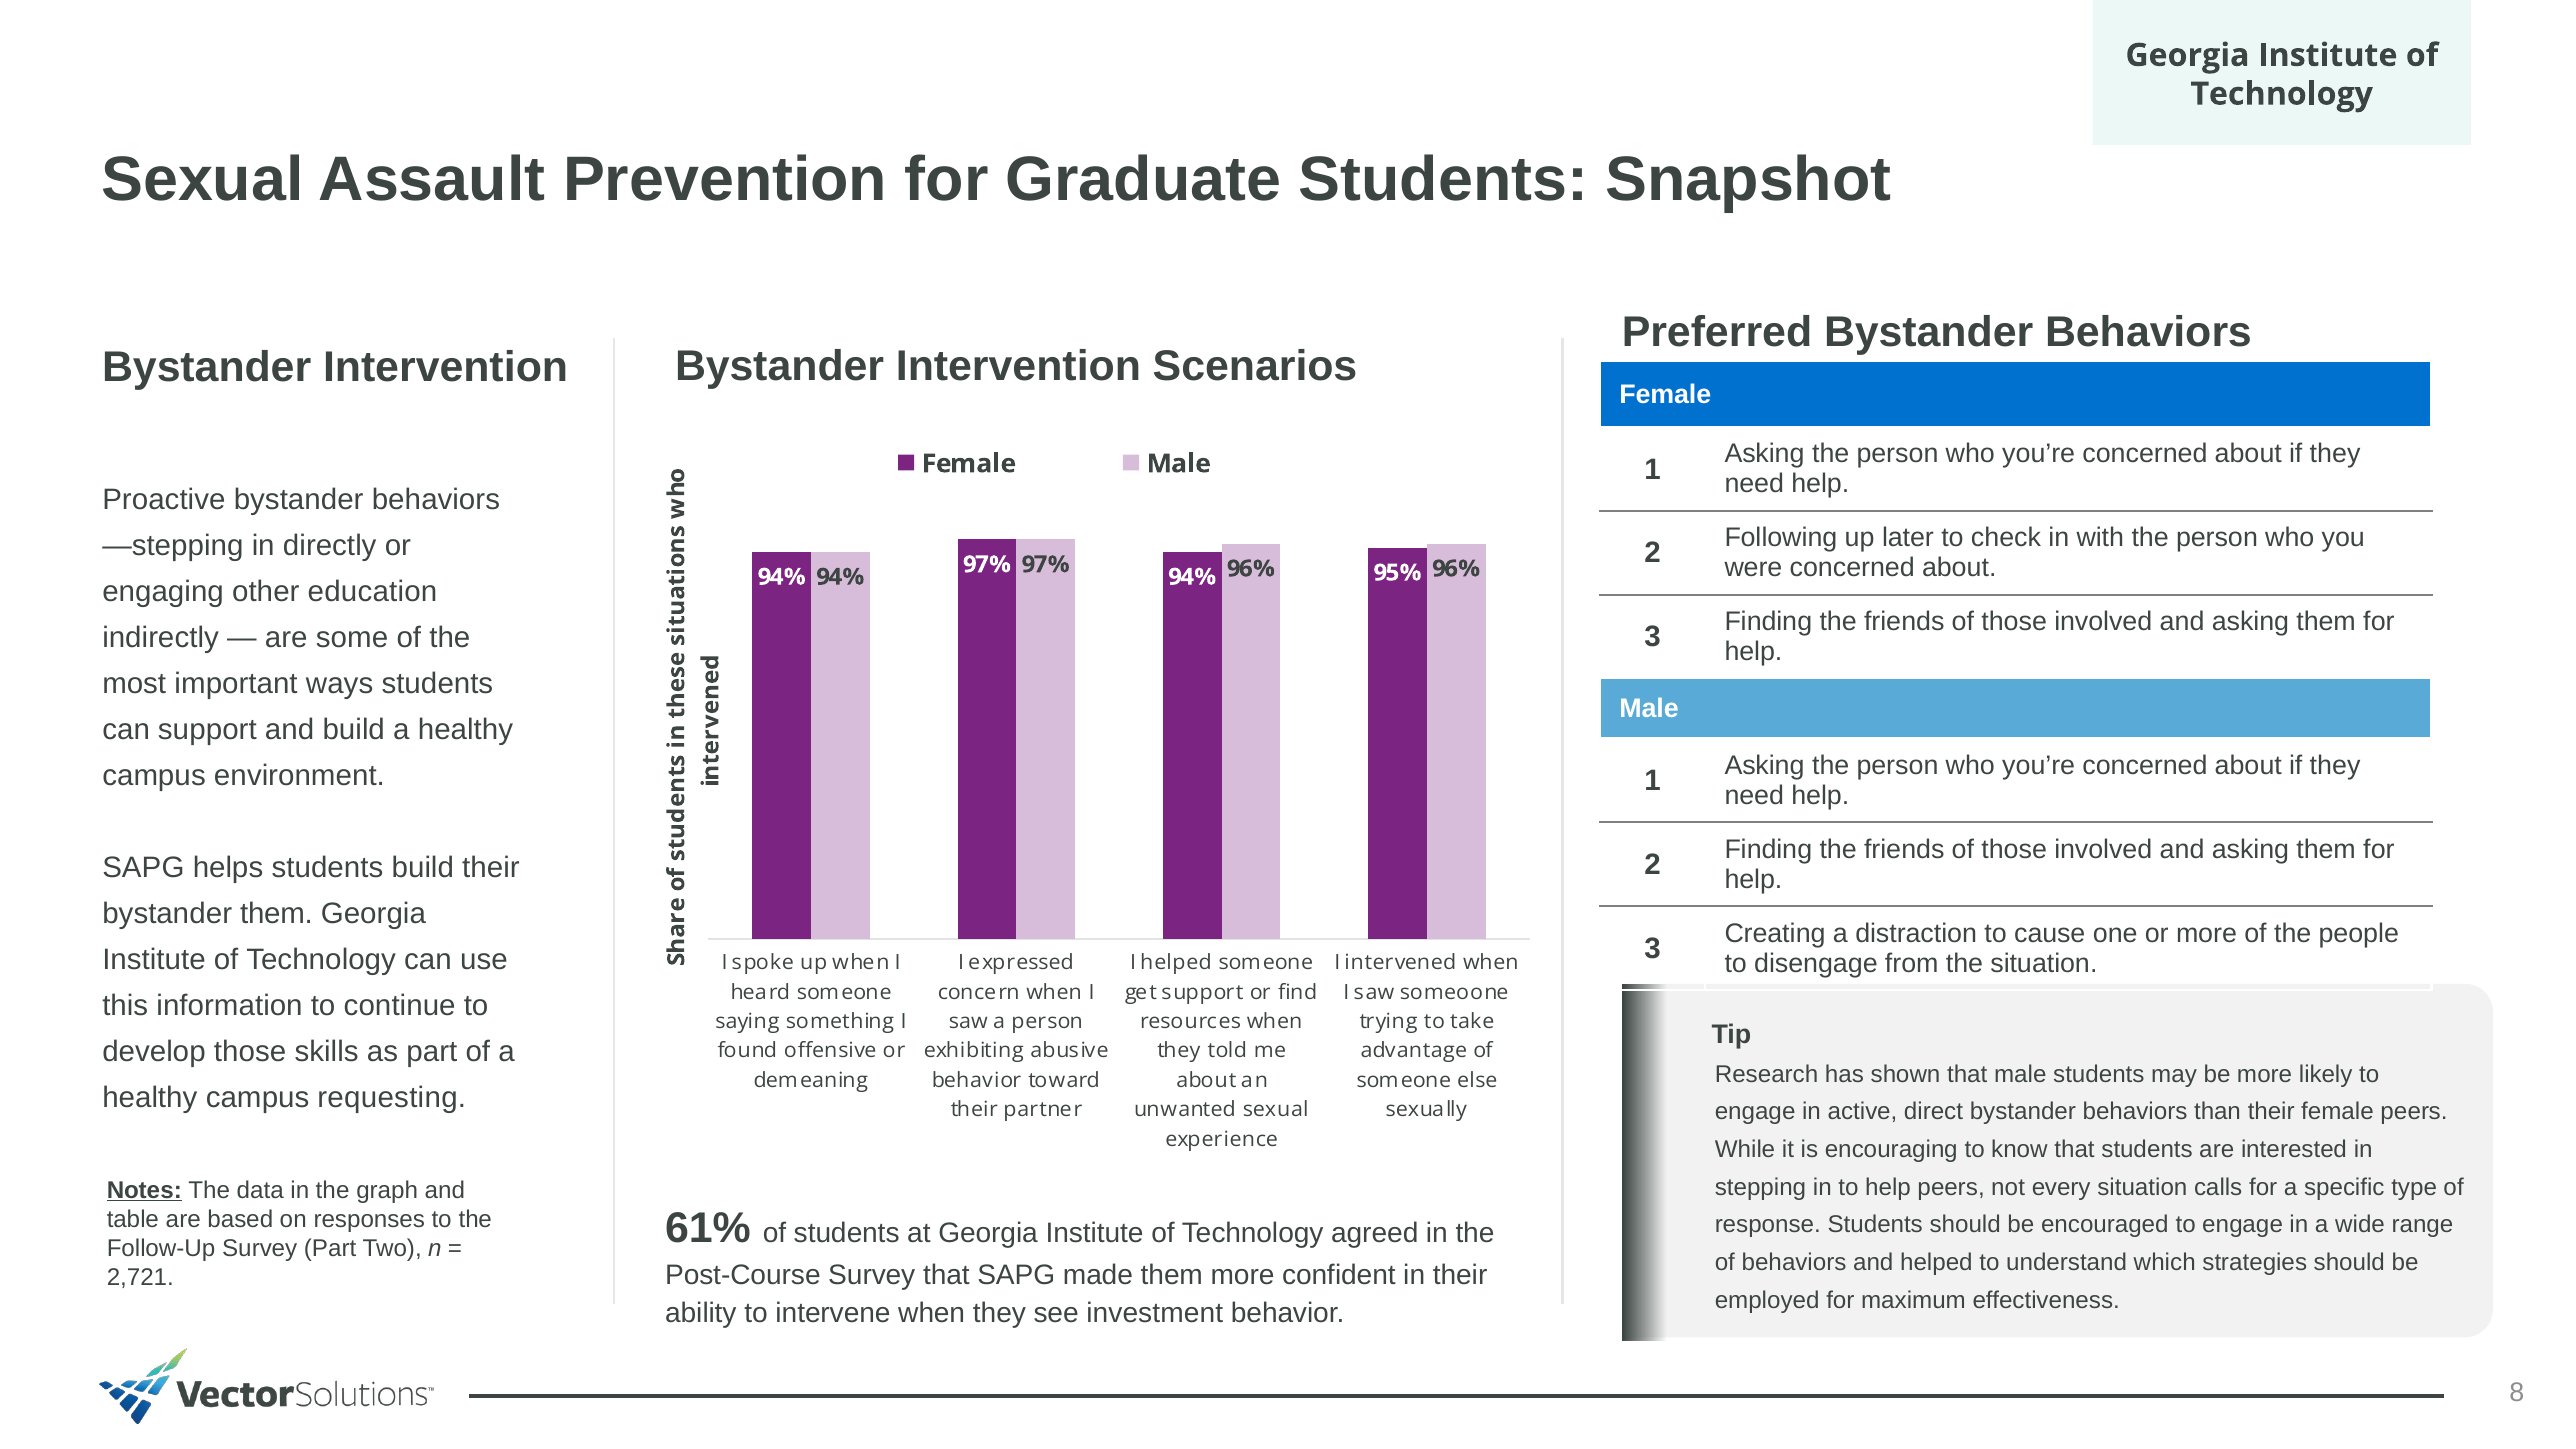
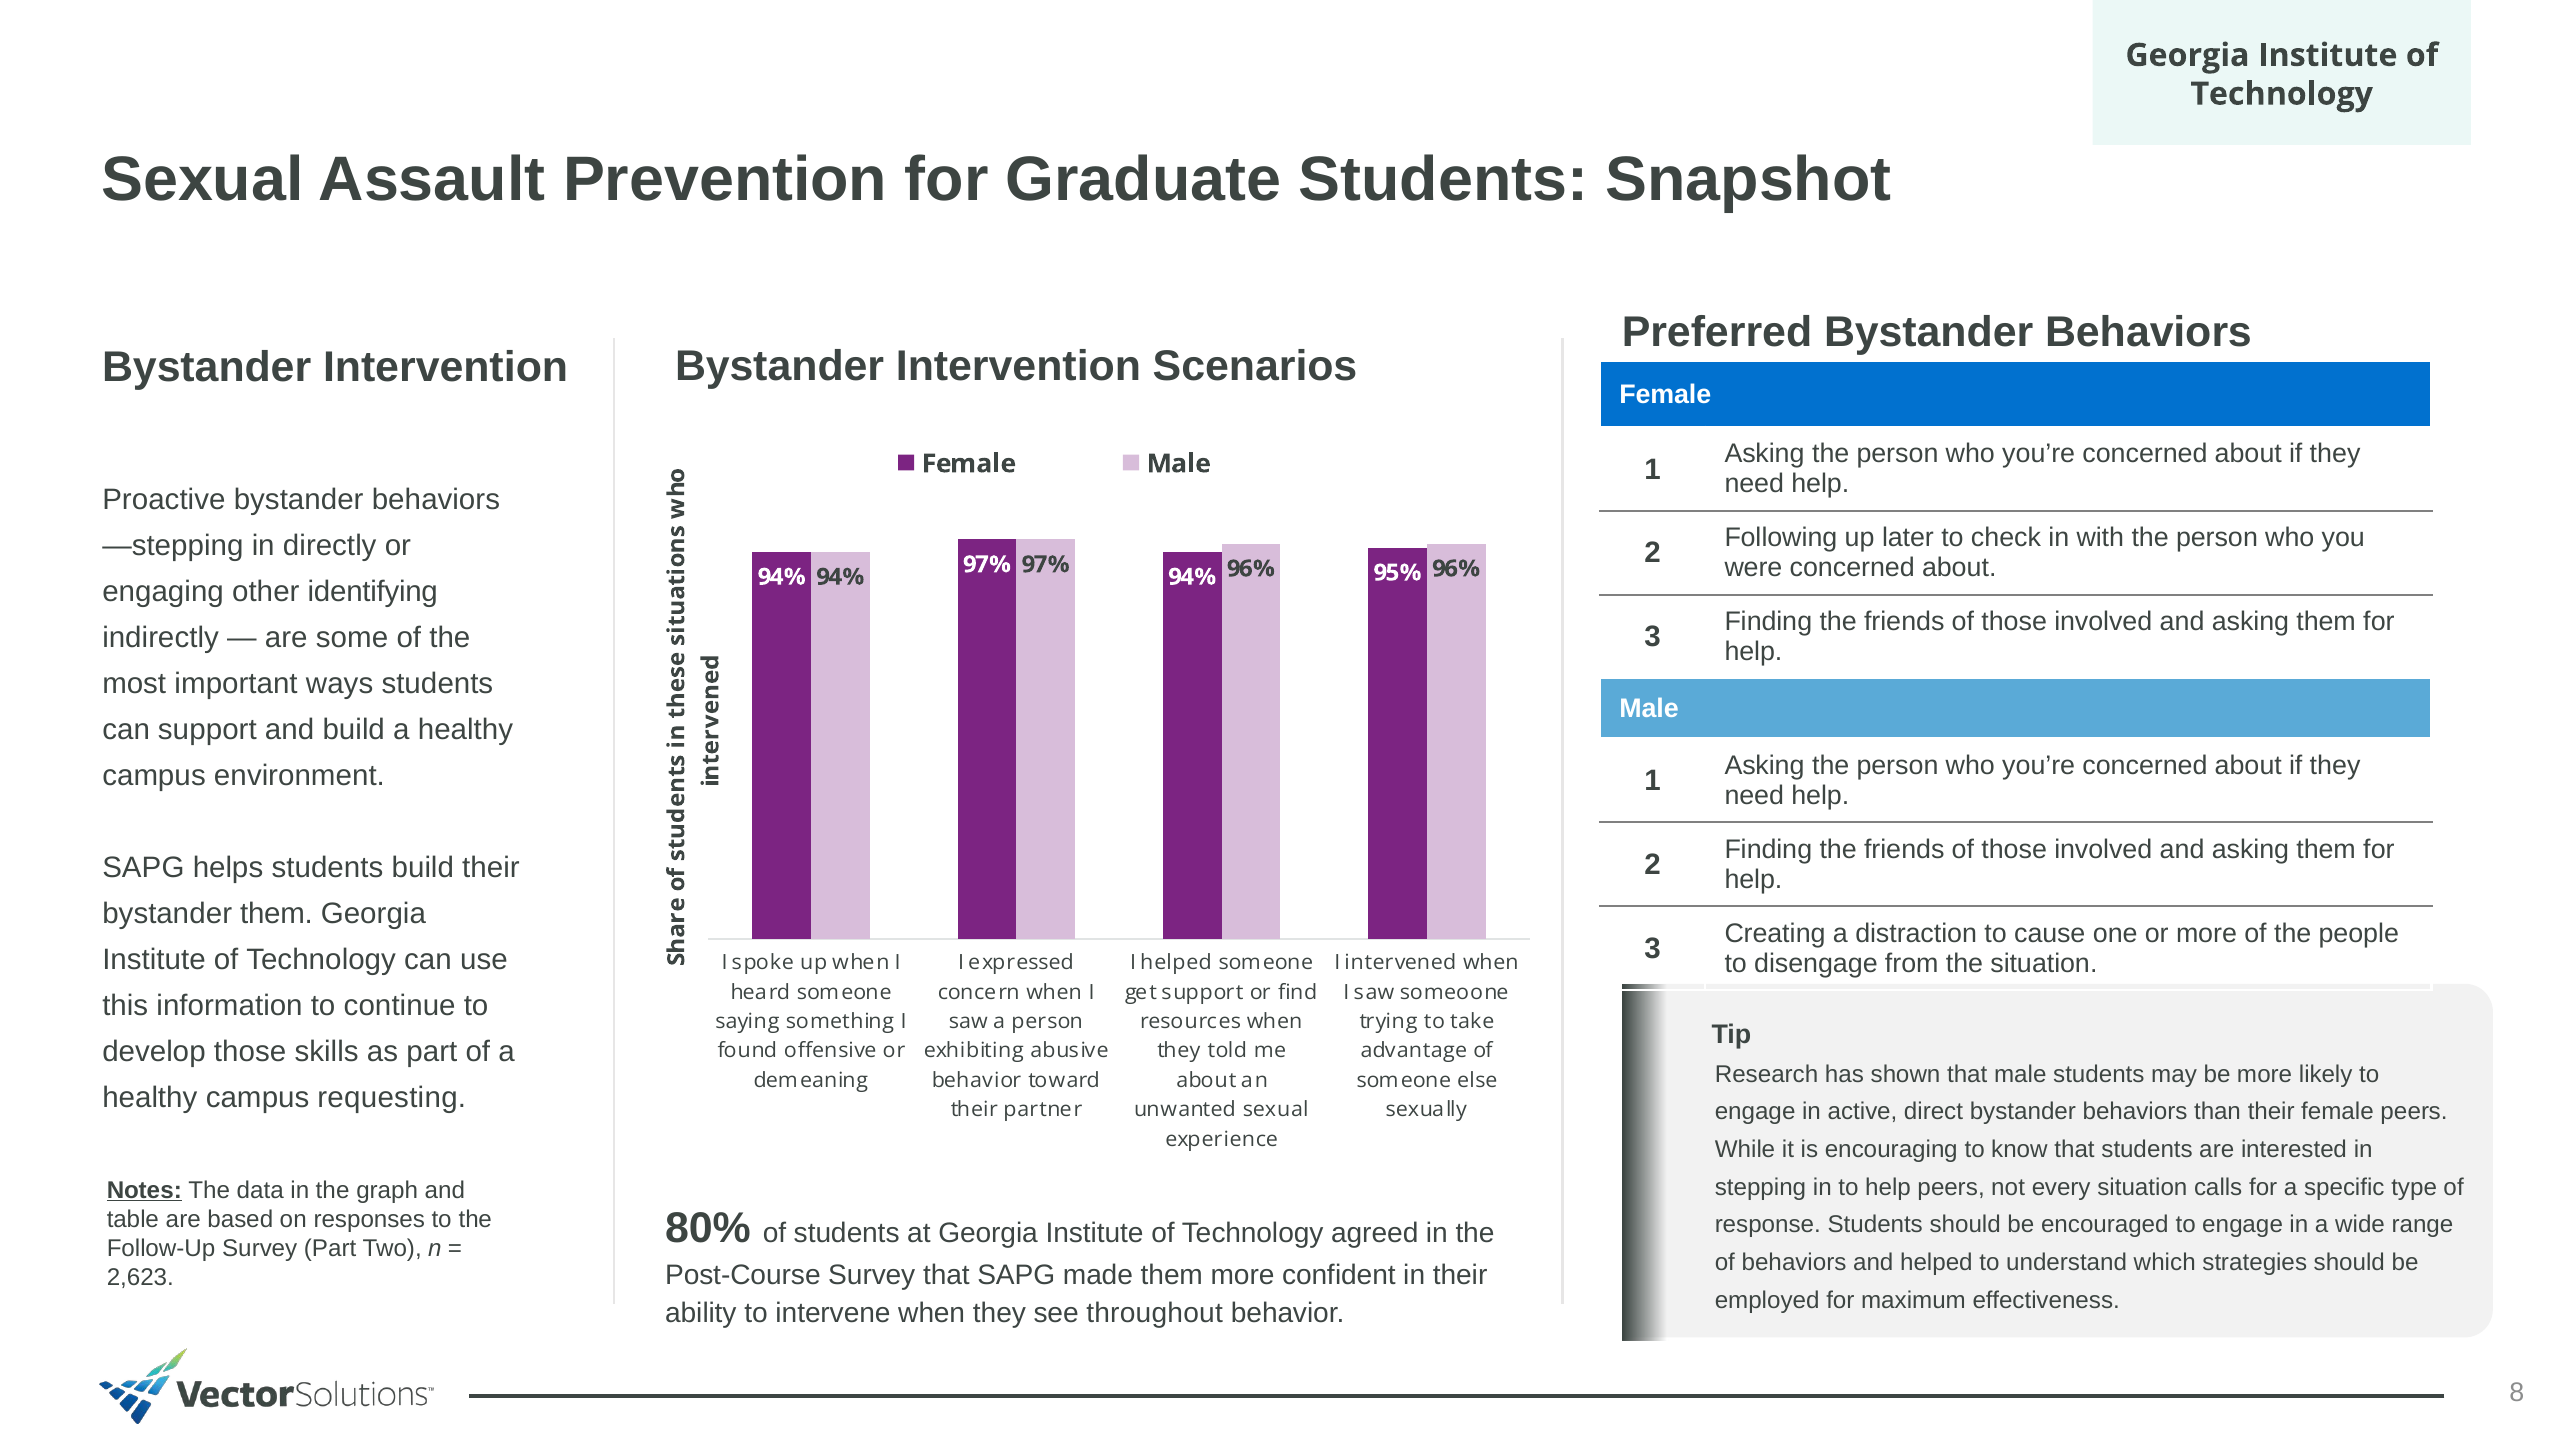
education: education -> identifying
61%: 61% -> 80%
2,721: 2,721 -> 2,623
investment: investment -> throughout
